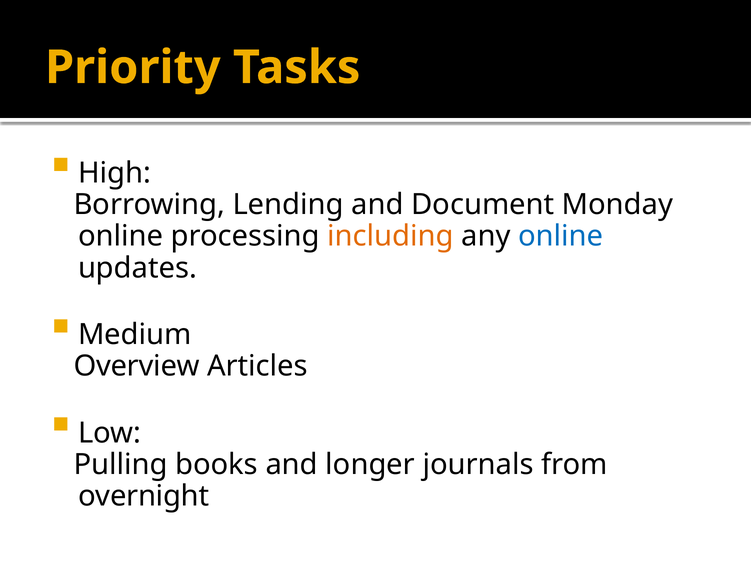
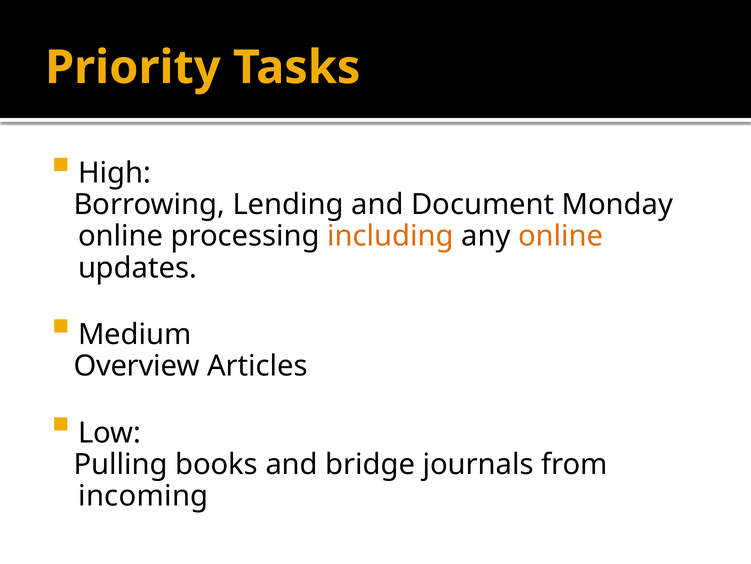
online at (561, 236) colour: blue -> orange
longer: longer -> bridge
overnight: overnight -> incoming
